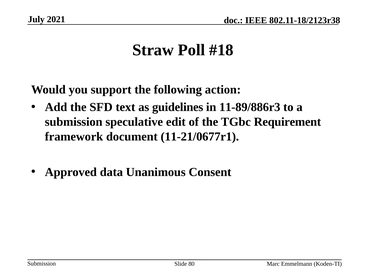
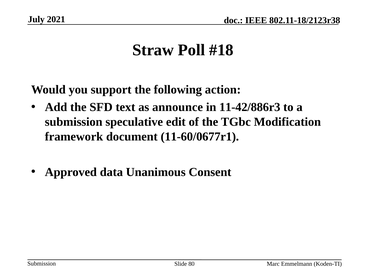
guidelines: guidelines -> announce
11-89/886r3: 11-89/886r3 -> 11-42/886r3
Requirement: Requirement -> Modification
11-21/0677r1: 11-21/0677r1 -> 11-60/0677r1
